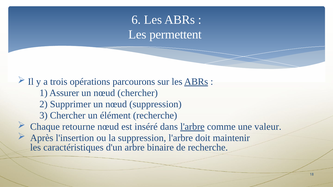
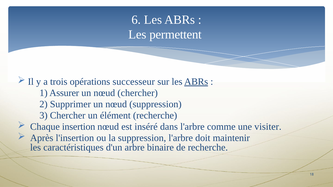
parcourons: parcourons -> successeur
retourne: retourne -> insertion
l'arbre at (192, 127) underline: present -> none
valeur: valeur -> visiter
